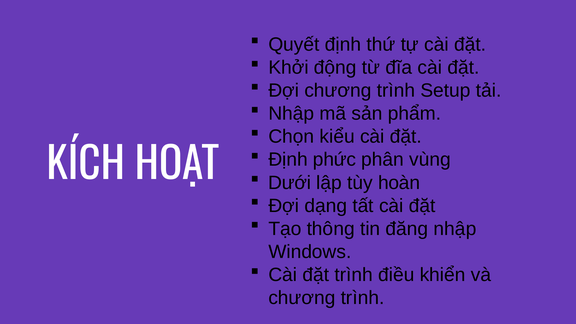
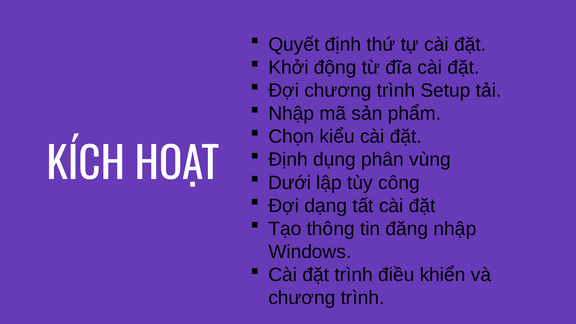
phức: phức -> dụng
hoàn: hoàn -> công
